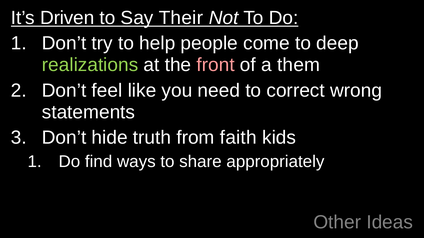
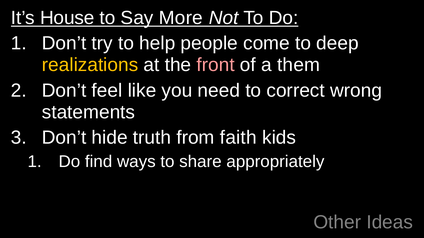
Driven: Driven -> House
Their: Their -> More
realizations colour: light green -> yellow
